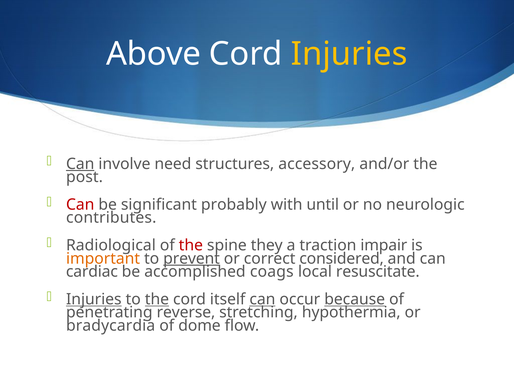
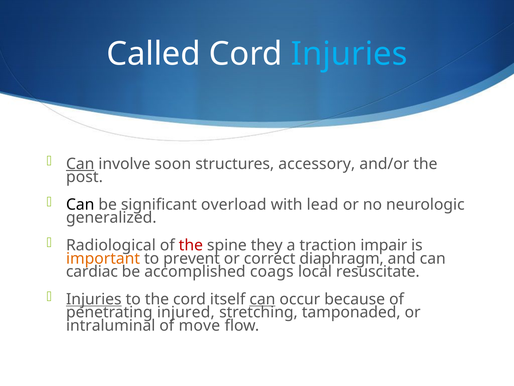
Above: Above -> Called
Injuries at (349, 54) colour: yellow -> light blue
need: need -> soon
Can at (80, 204) colour: red -> black
probably: probably -> overload
until: until -> lead
contributes: contributes -> generalized
prevent underline: present -> none
considered: considered -> diaphragm
the at (157, 299) underline: present -> none
because underline: present -> none
reverse: reverse -> injured
hypothermia: hypothermia -> tamponaded
bradycardia: bradycardia -> intraluminal
dome: dome -> move
